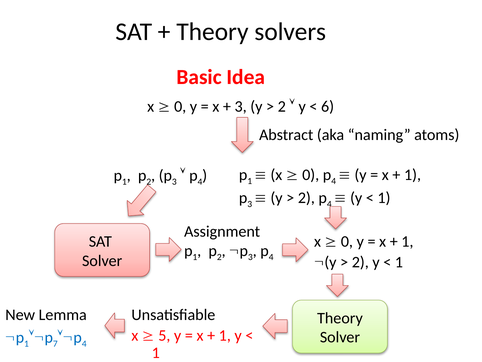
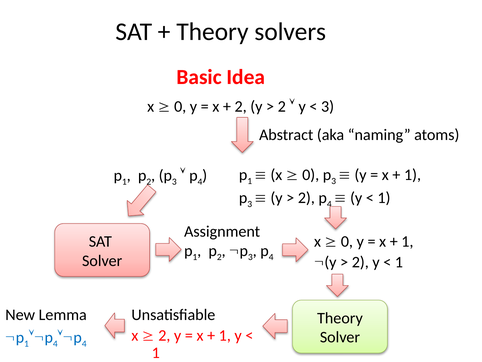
3 at (241, 106): 3 -> 2
6 at (328, 106): 6 -> 3
4 at (334, 181): 4 -> 3
5 at (164, 335): 5 -> 2
7 at (55, 343): 7 -> 4
